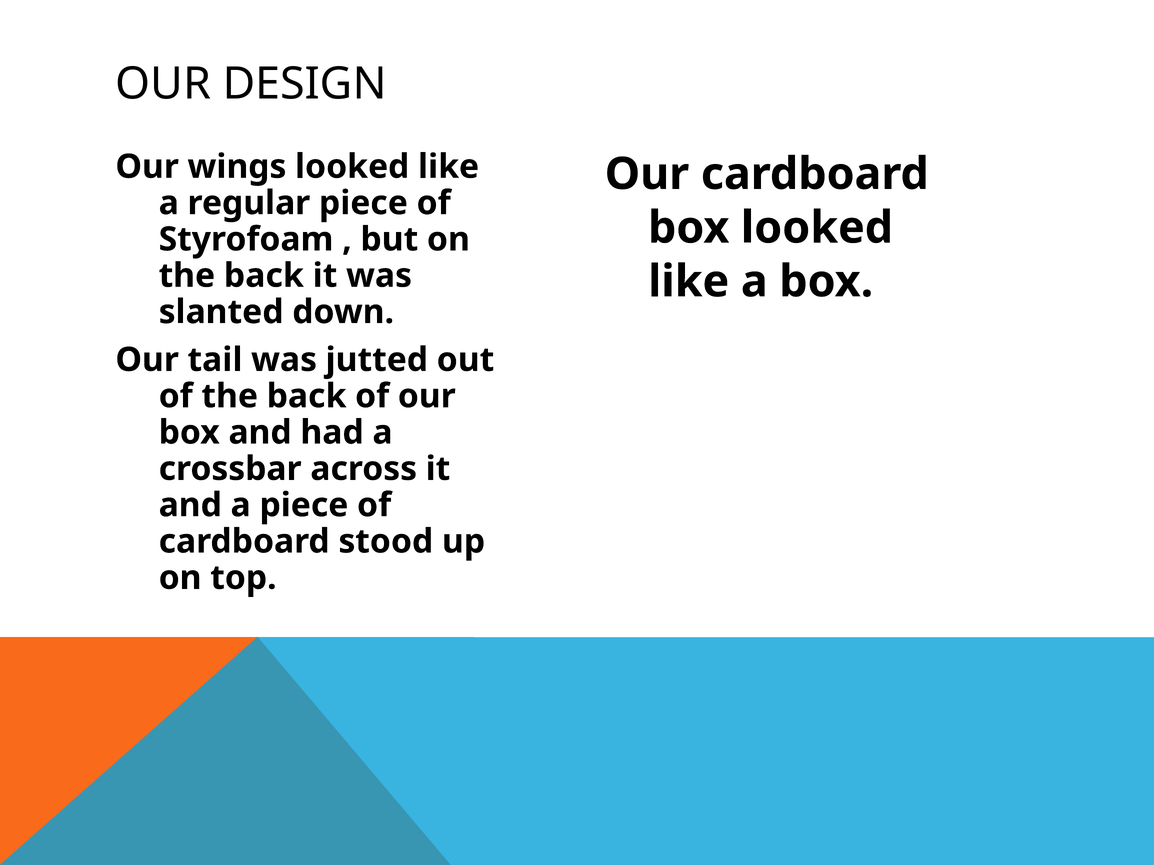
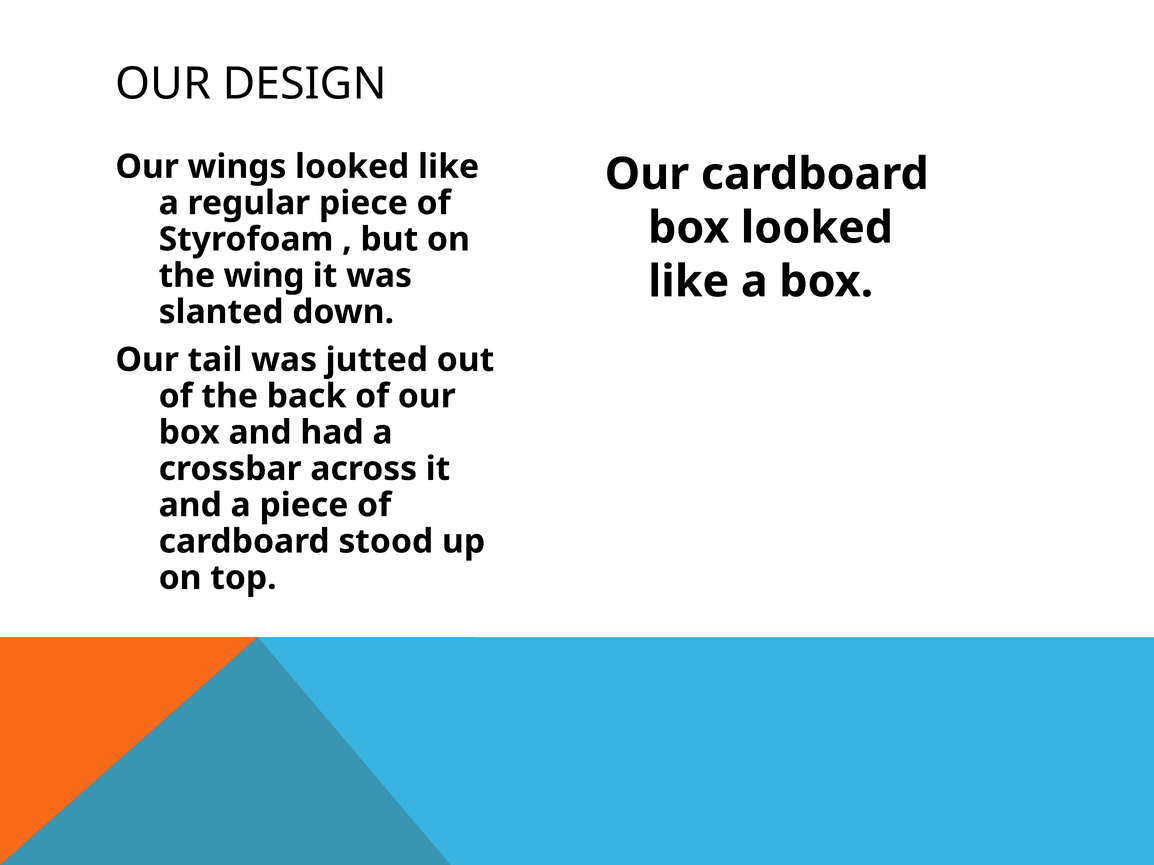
back at (264, 276): back -> wing
